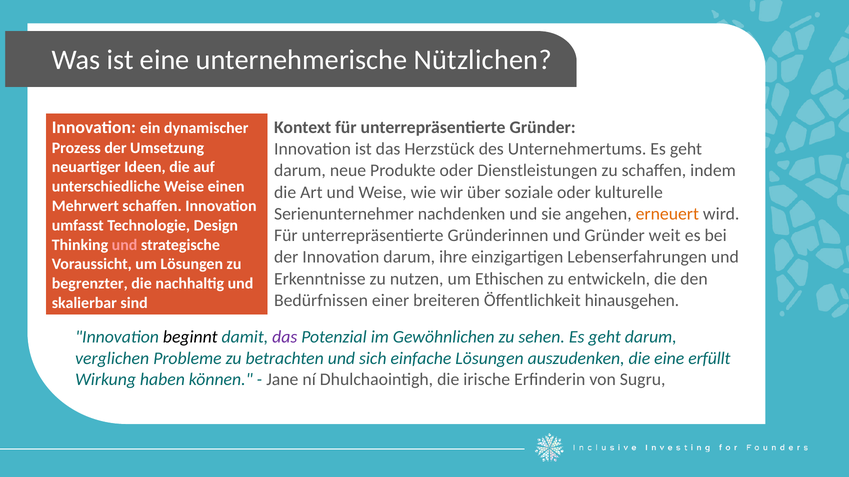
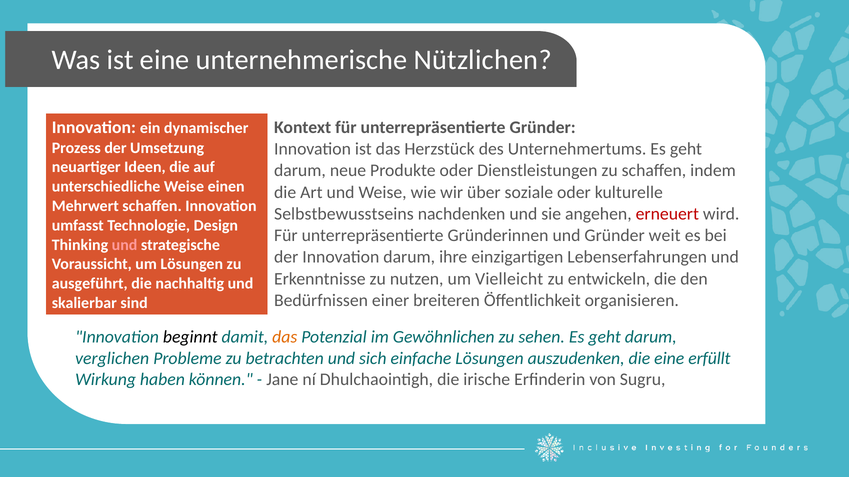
Serienunternehmer: Serienunternehmer -> Selbstbewusstseins
erneuert colour: orange -> red
Ethischen: Ethischen -> Vielleicht
begrenzter: begrenzter -> ausgeführt
hinausgehen: hinausgehen -> organisieren
das at (285, 338) colour: purple -> orange
